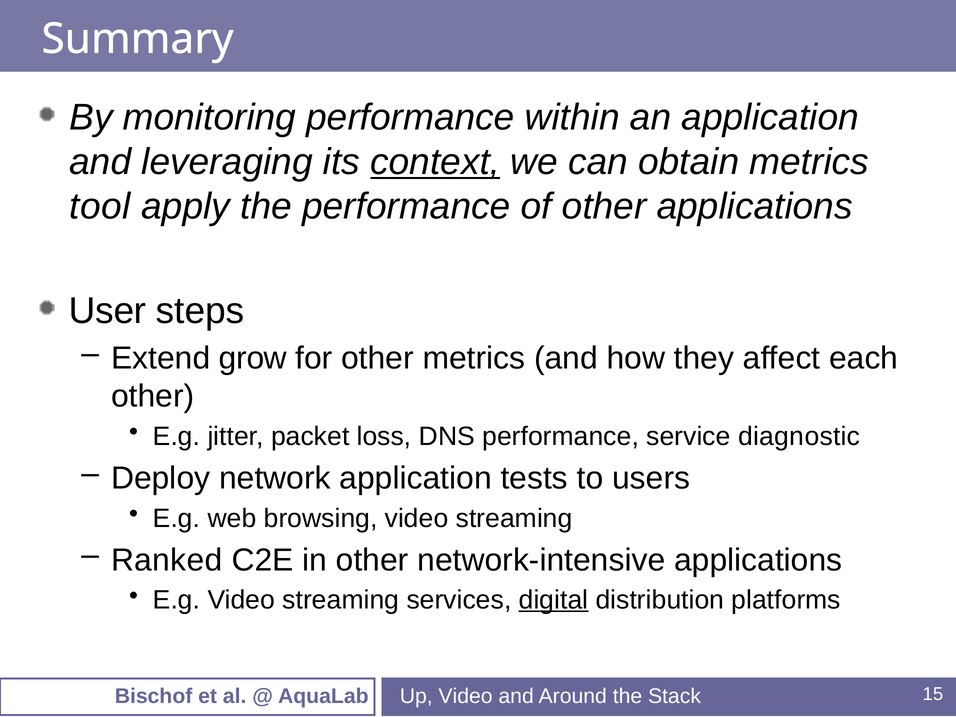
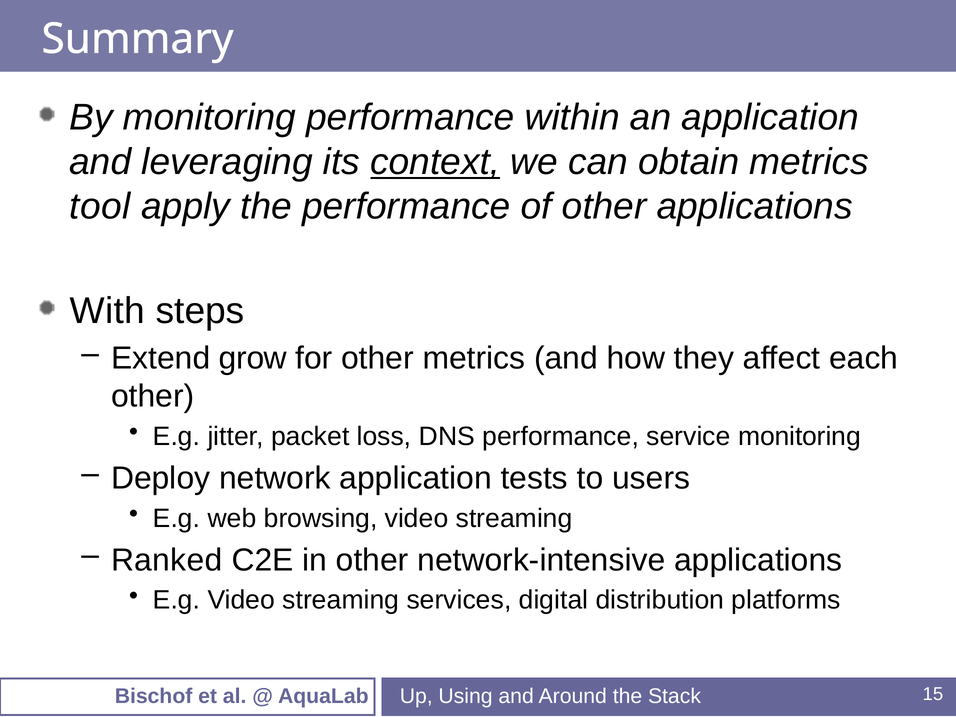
User: User -> With
service diagnostic: diagnostic -> monitoring
digital underline: present -> none
Up Video: Video -> Using
